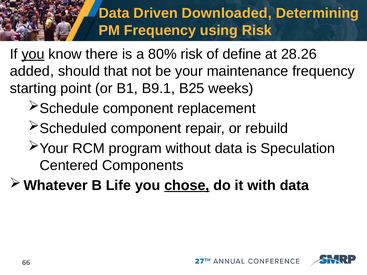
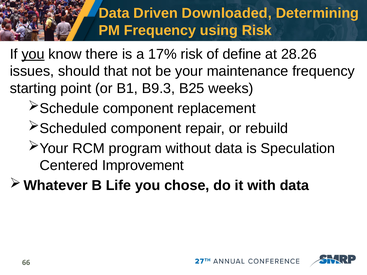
80%: 80% -> 17%
added: added -> issues
B9.1: B9.1 -> B9.3
Components: Components -> Improvement
chose underline: present -> none
